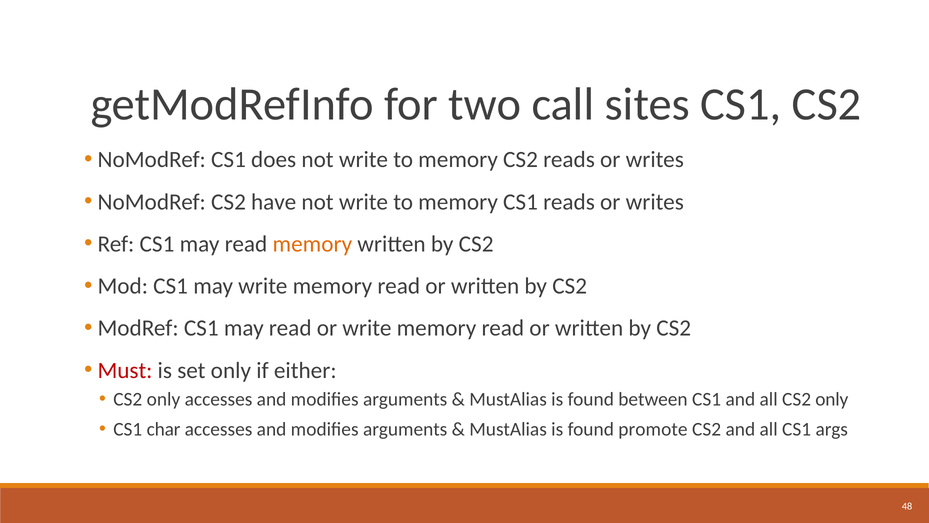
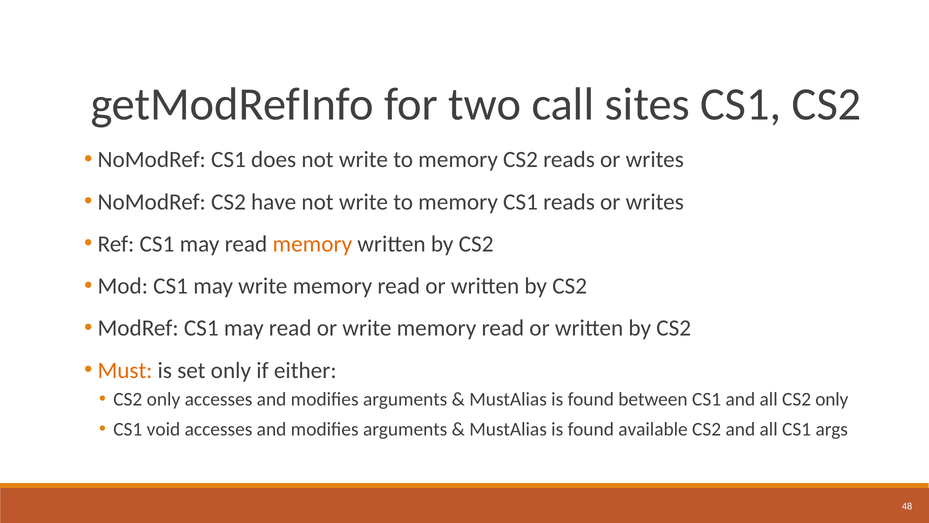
Must colour: red -> orange
char: char -> void
promote: promote -> available
